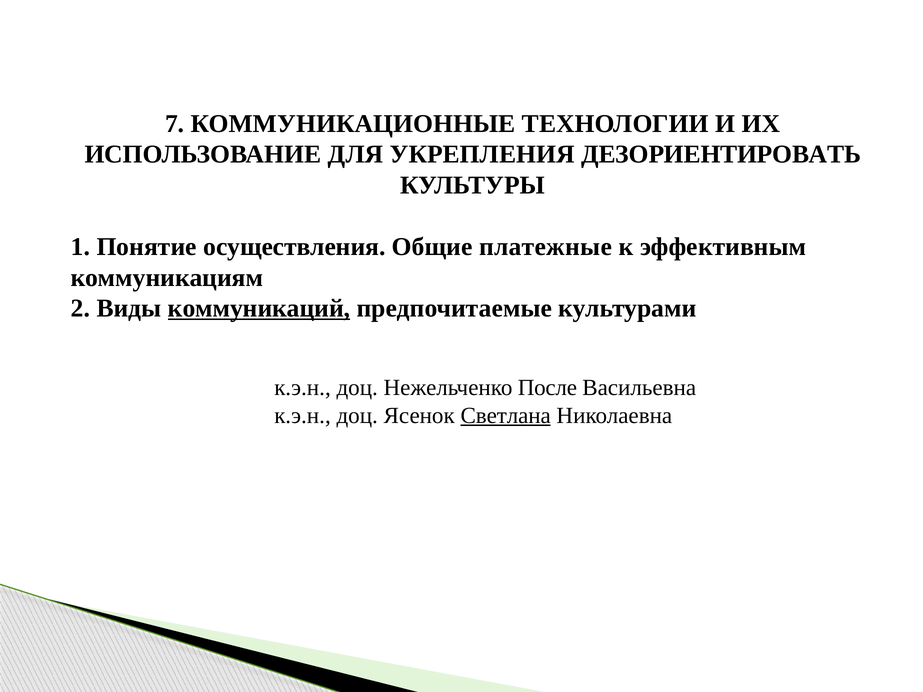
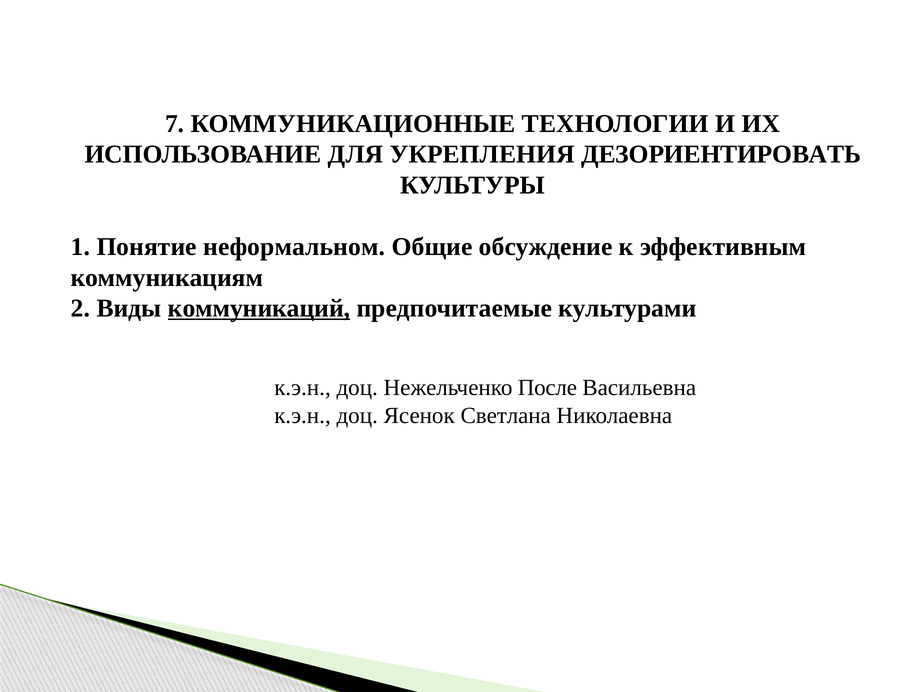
осуществления: осуществления -> неформальном
платежные: платежные -> обсуждение
Светлана underline: present -> none
